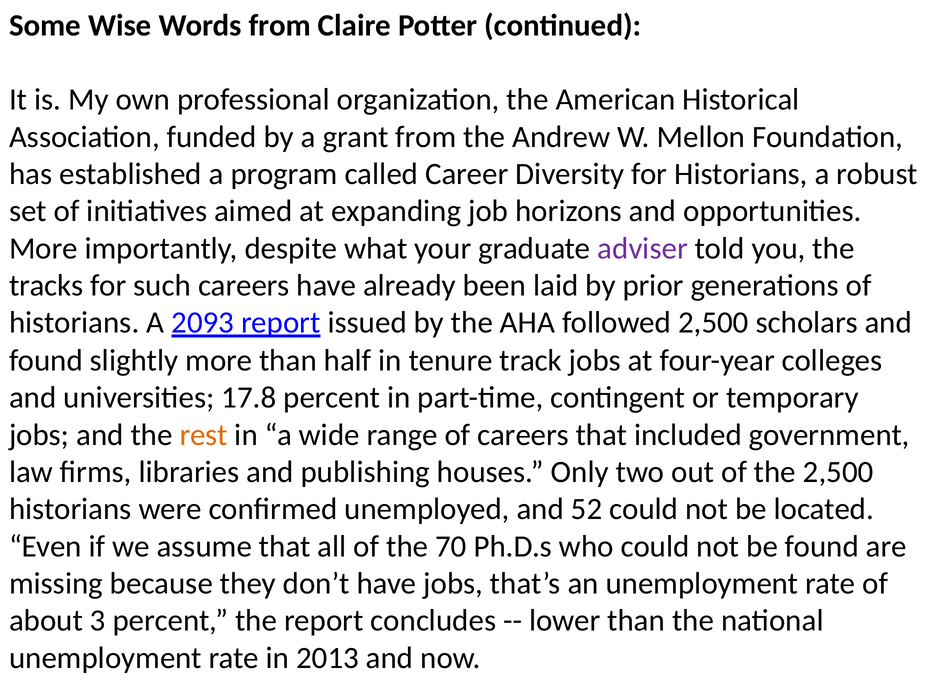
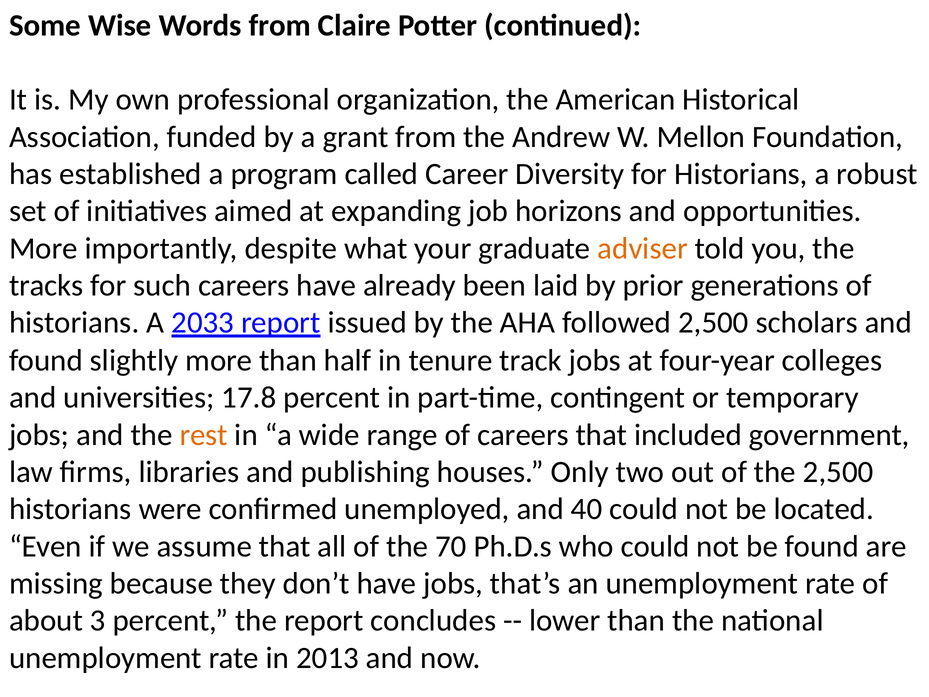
adviser colour: purple -> orange
2093: 2093 -> 2033
52: 52 -> 40
